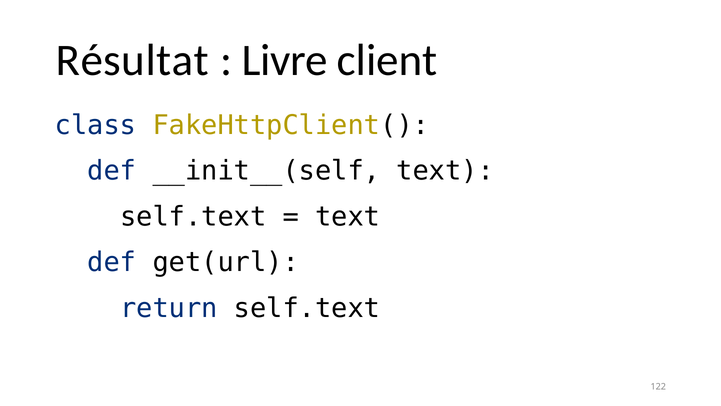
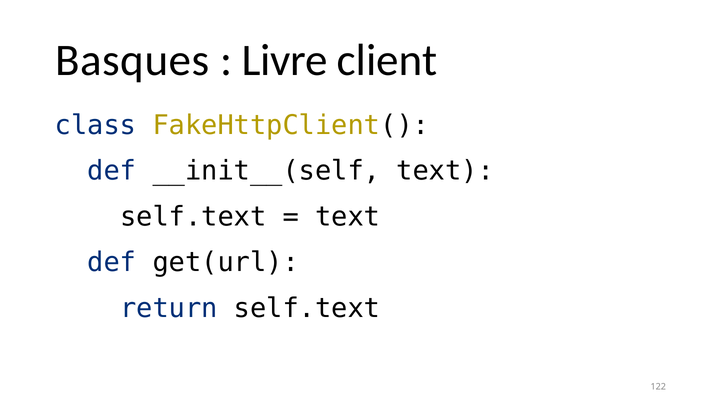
Résultat: Résultat -> Basques
